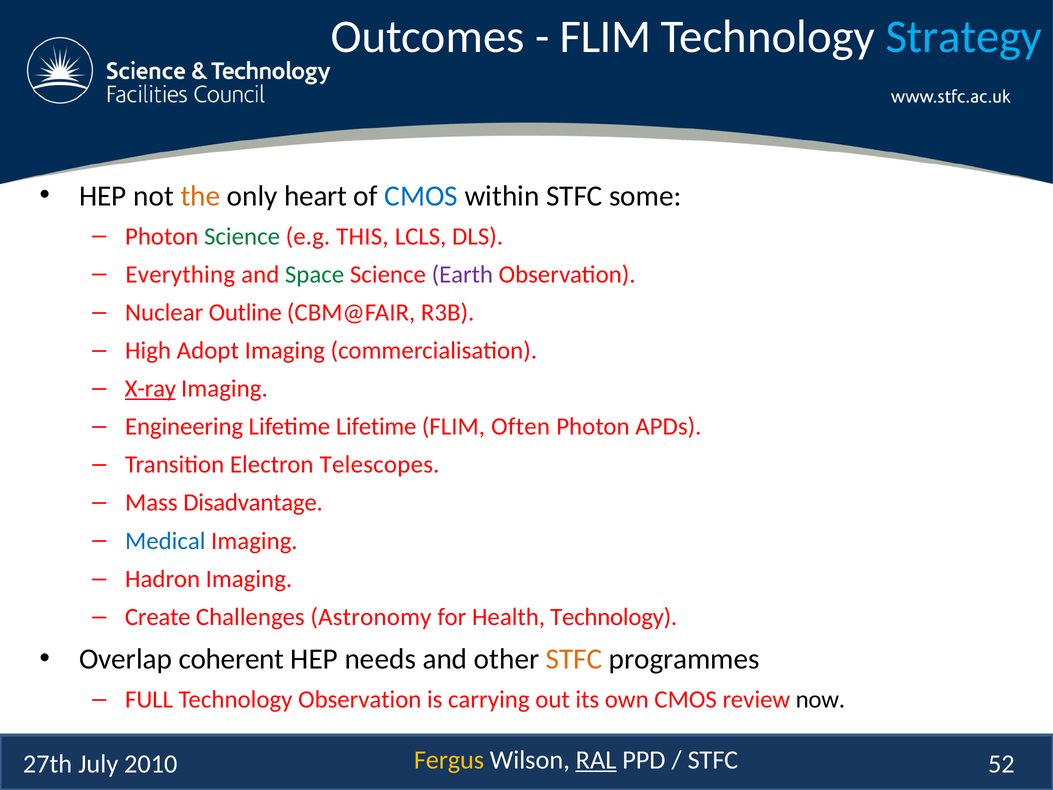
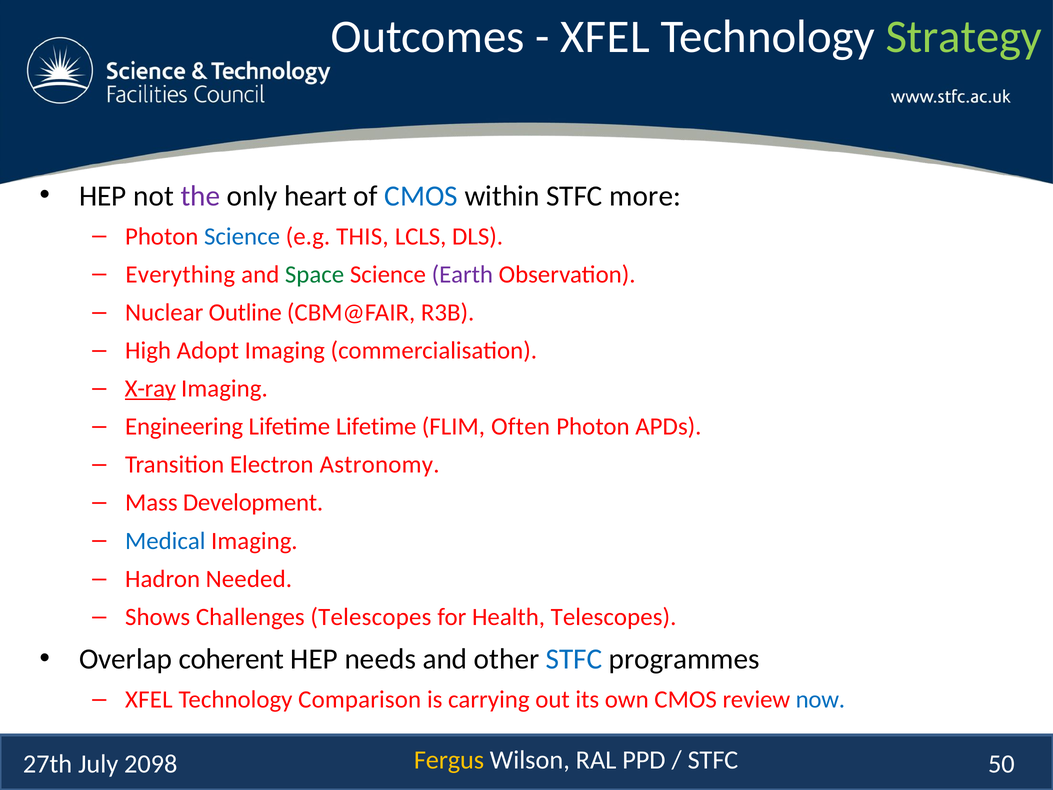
FLIM at (605, 37): FLIM -> XFEL
Strategy colour: light blue -> light green
the colour: orange -> purple
some: some -> more
Science at (242, 236) colour: green -> blue
Telescopes: Telescopes -> Astronomy
Disadvantage: Disadvantage -> Development
Hadron Imaging: Imaging -> Needed
Create: Create -> Shows
Challenges Astronomy: Astronomy -> Telescopes
Health Technology: Technology -> Telescopes
STFC at (574, 659) colour: orange -> blue
FULL at (149, 699): FULL -> XFEL
Technology Observation: Observation -> Comparison
now colour: black -> blue
RAL underline: present -> none
52: 52 -> 50
2010: 2010 -> 2098
